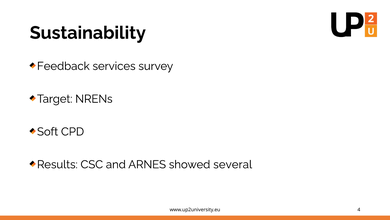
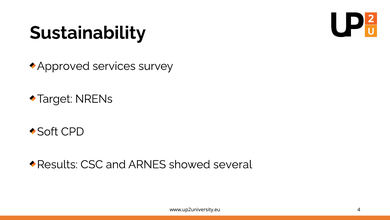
Feedback: Feedback -> Approved
